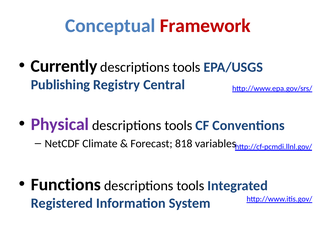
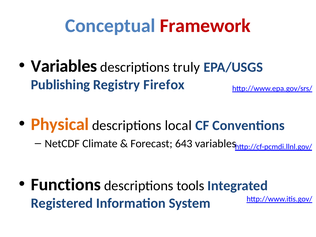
Currently at (64, 66): Currently -> Variables
tools at (187, 67): tools -> truly
Central: Central -> Firefox
Physical colour: purple -> orange
tools at (178, 125): tools -> local
818: 818 -> 643
